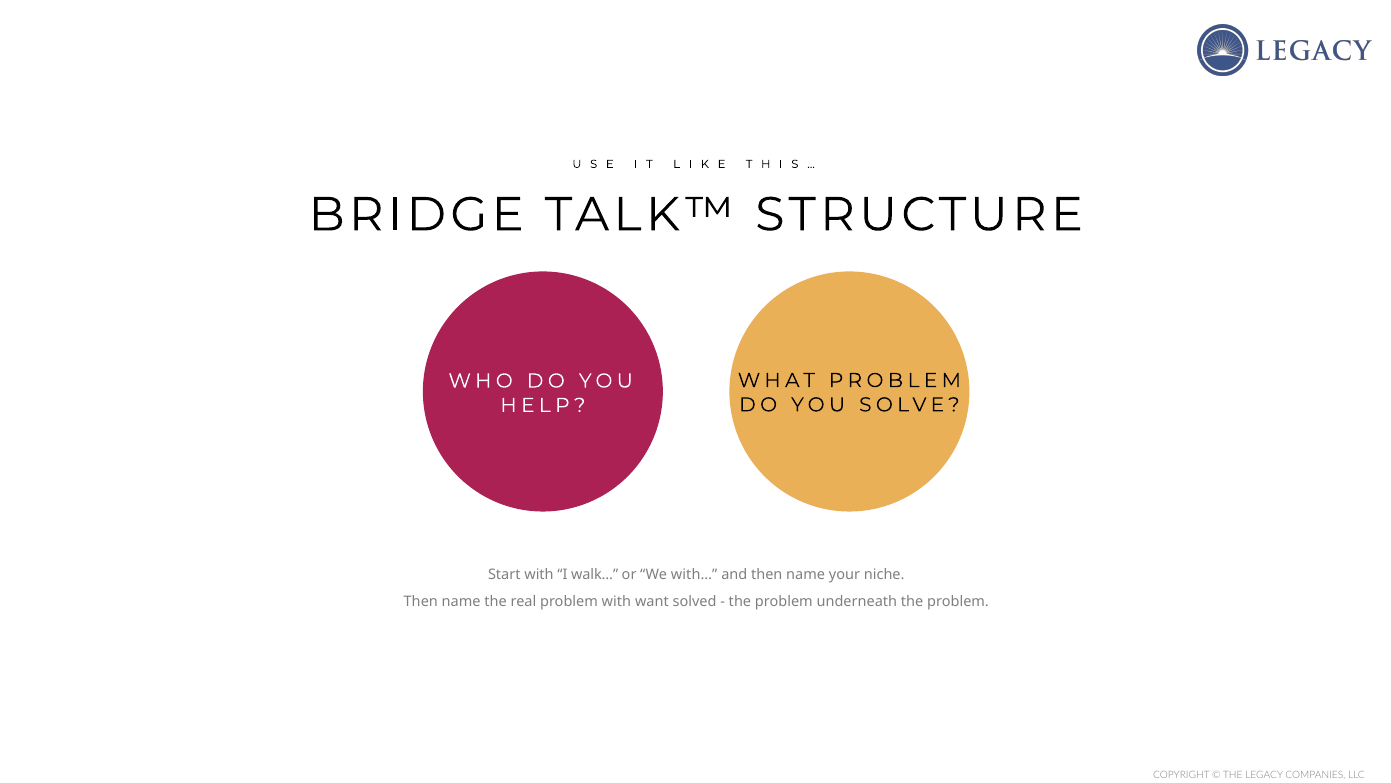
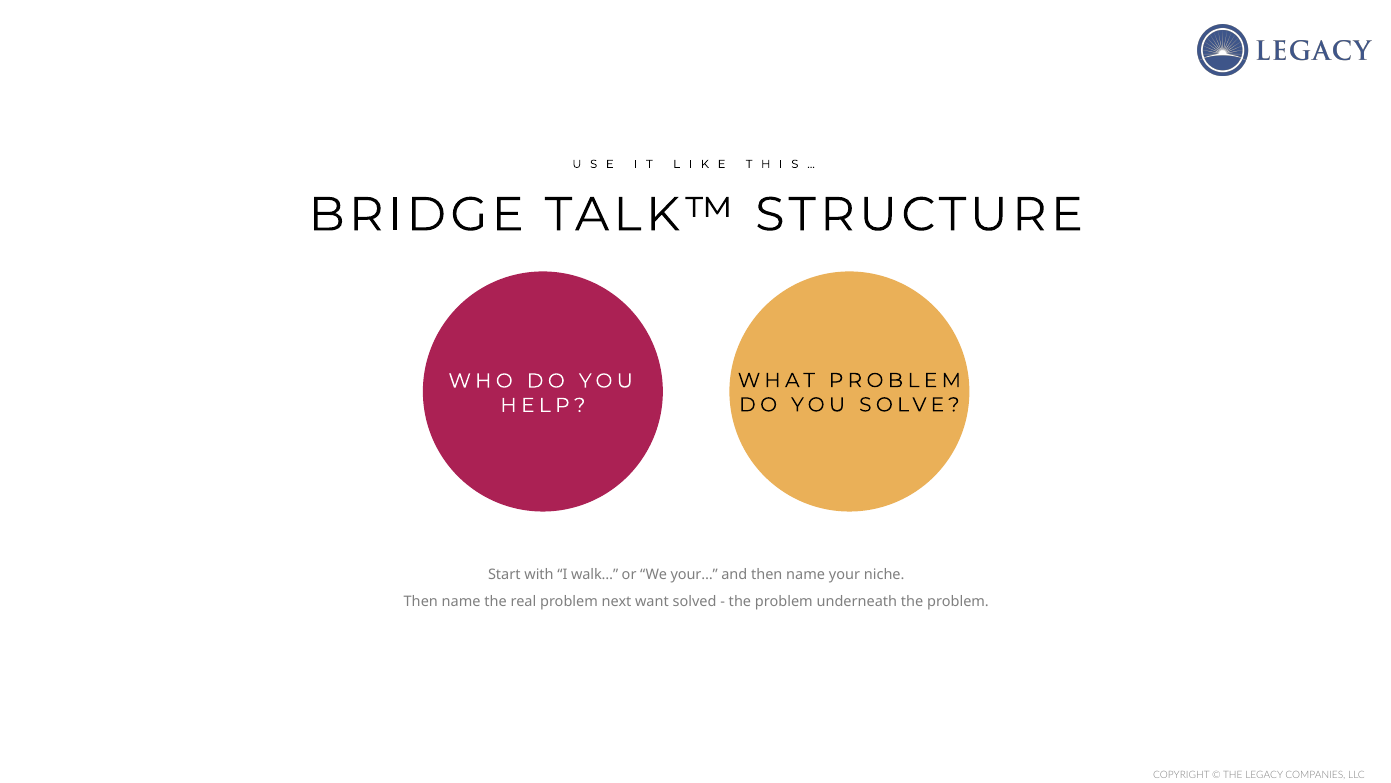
with…: with… -> your…
problem with: with -> next
